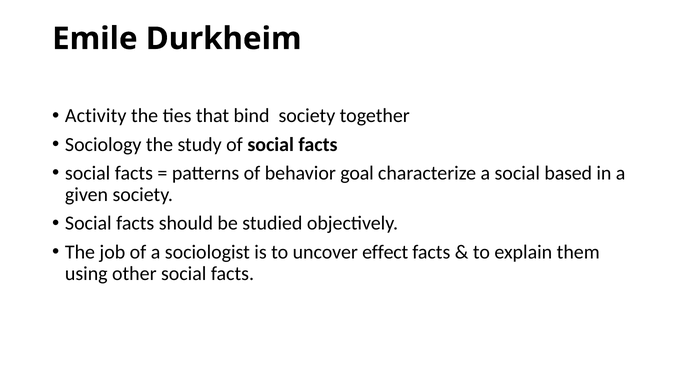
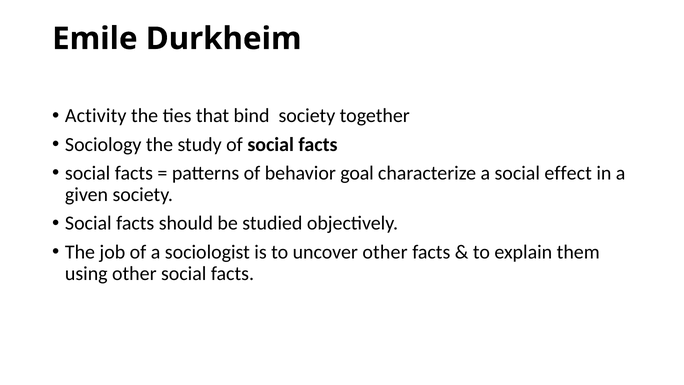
based: based -> effect
uncover effect: effect -> other
